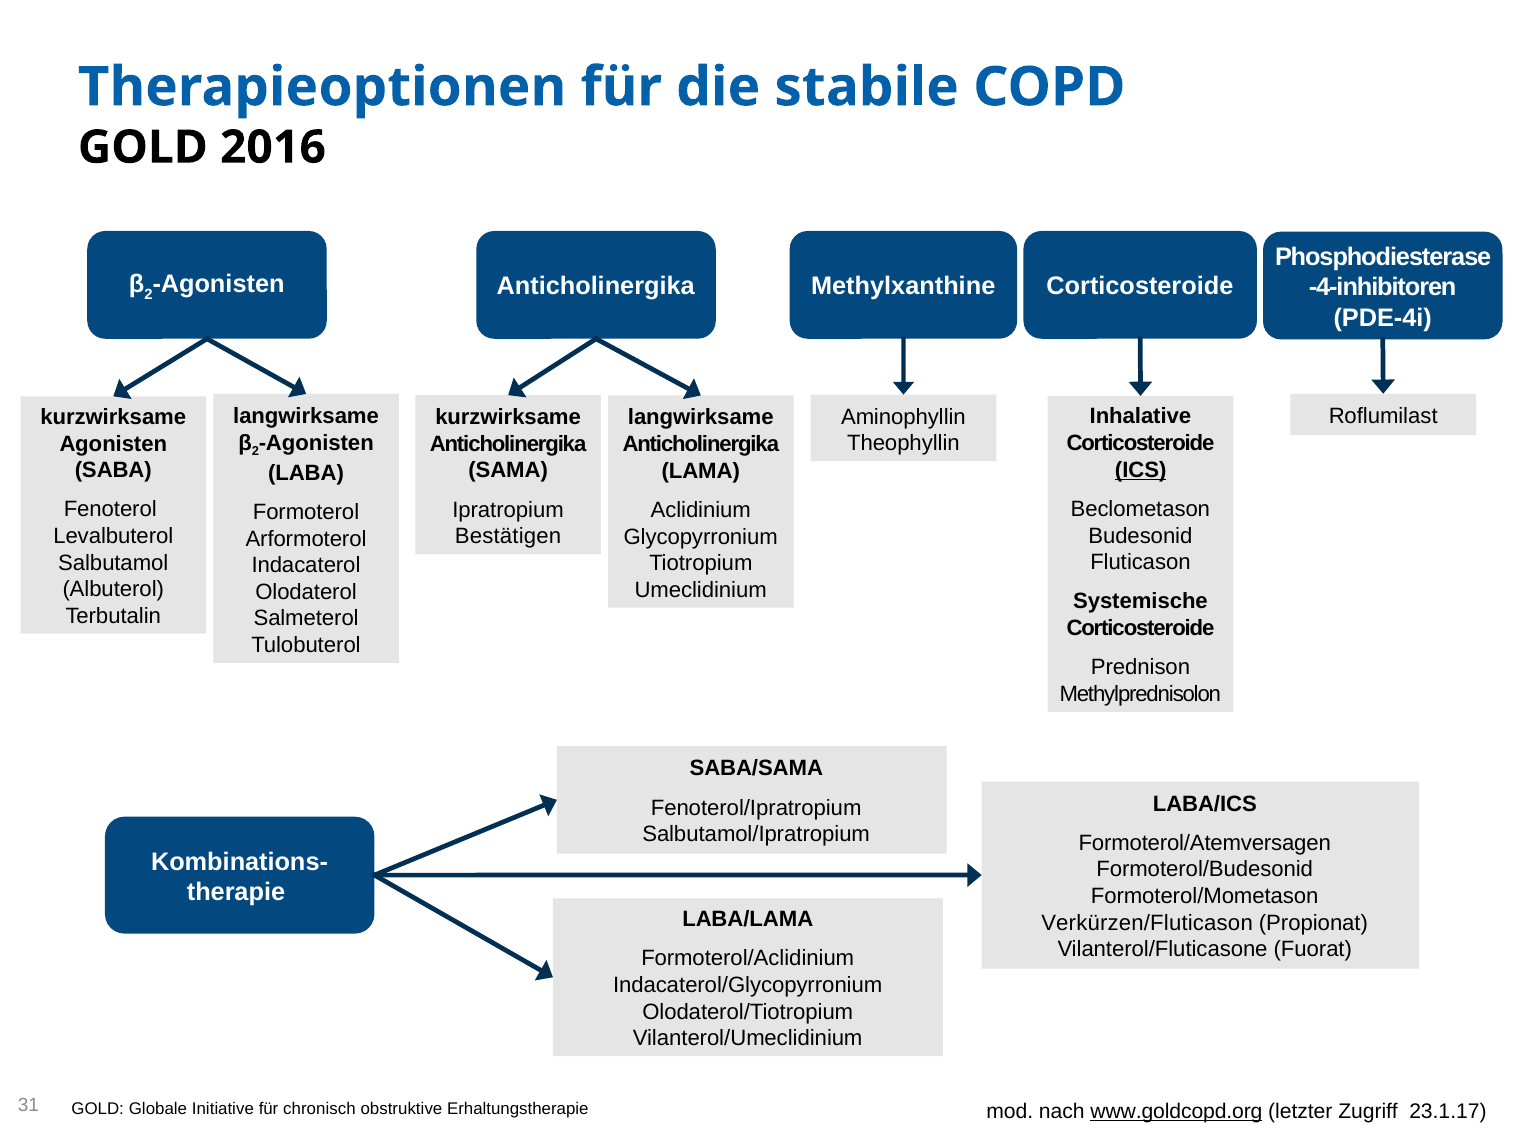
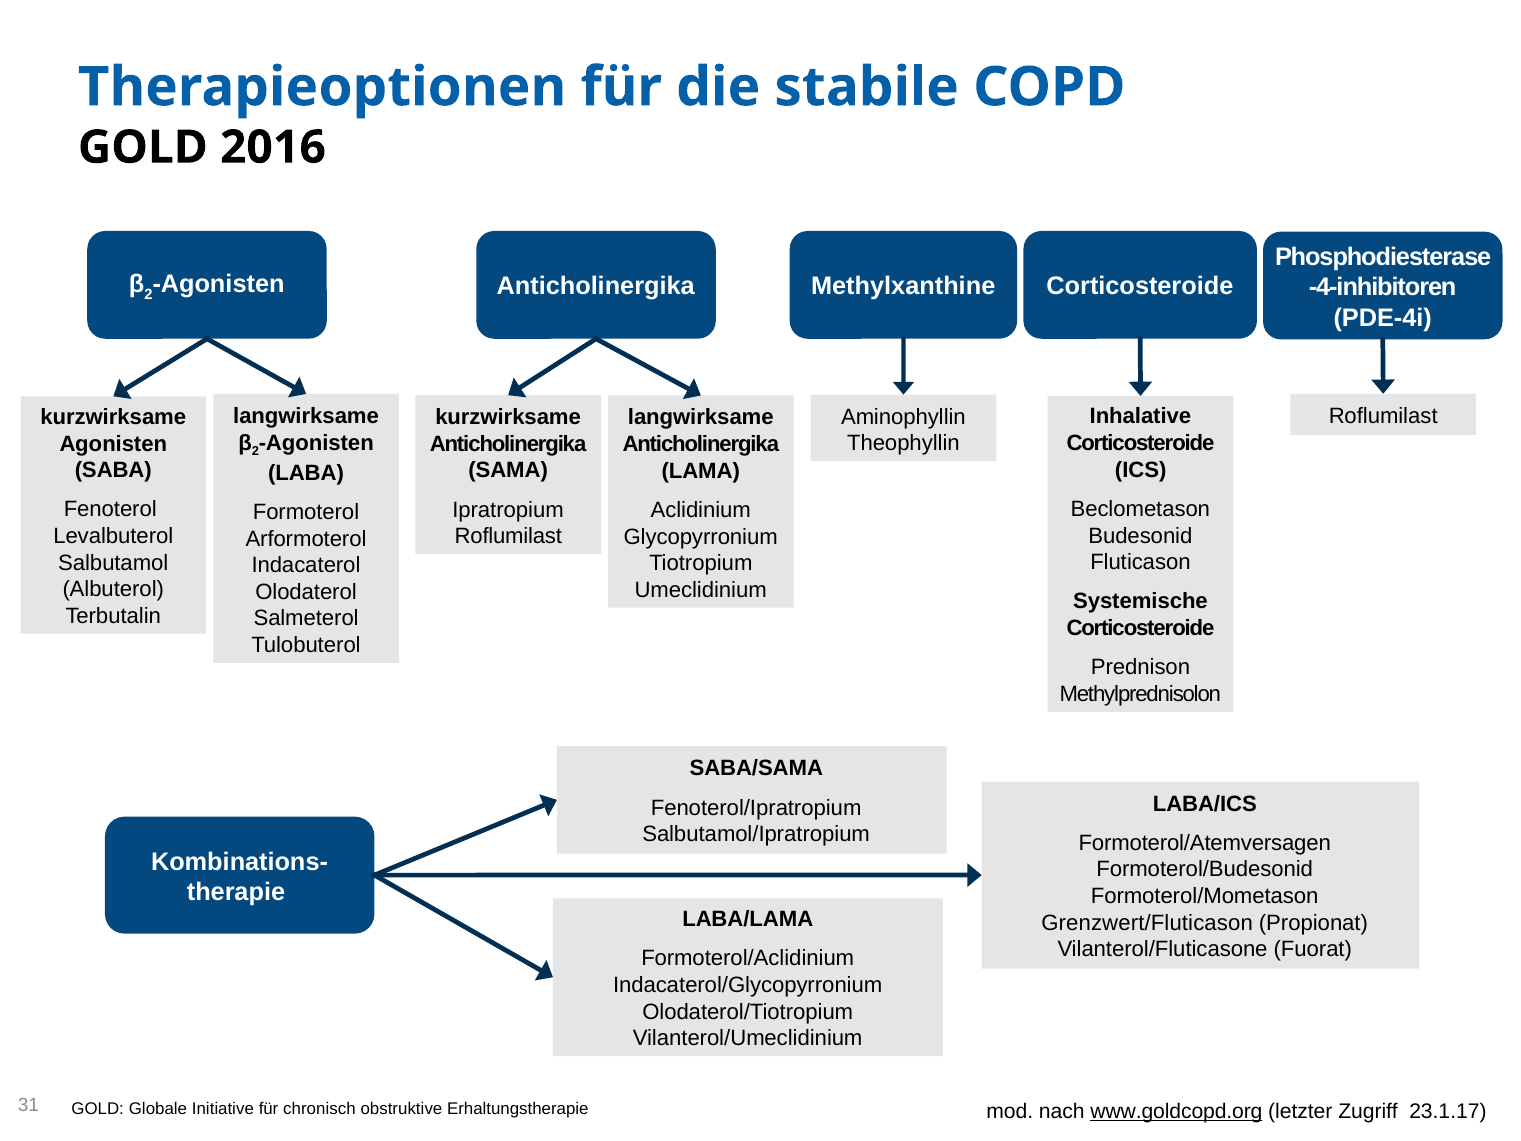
ICS underline: present -> none
Bestätigen at (508, 536): Bestätigen -> Roflumilast
Verkürzen/Fluticason: Verkürzen/Fluticason -> Grenzwert/Fluticason
